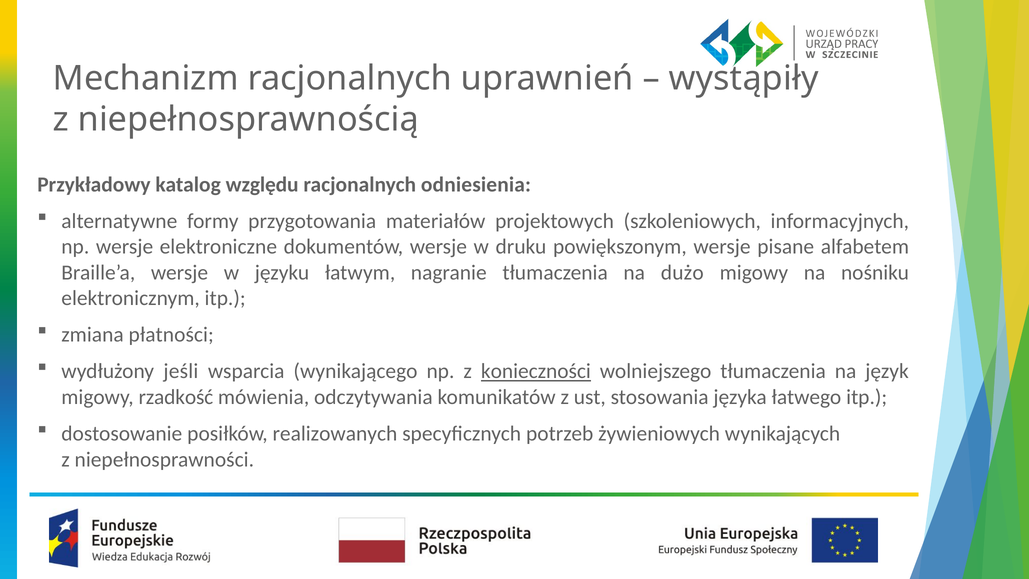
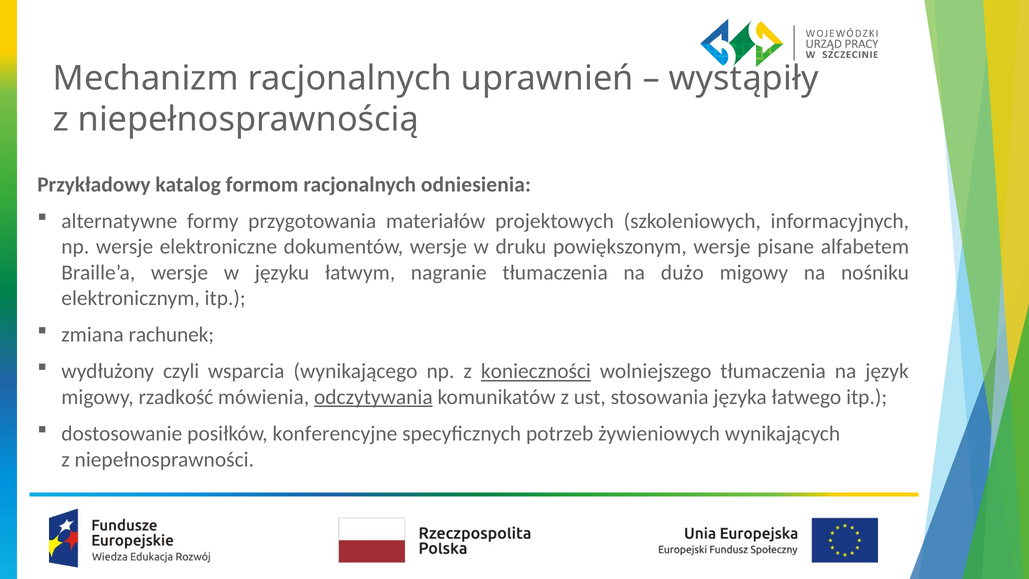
względu: względu -> formom
płatności: płatności -> rachunek
jeśli: jeśli -> czyli
odczytywania underline: none -> present
realizowanych: realizowanych -> konferencyjne
